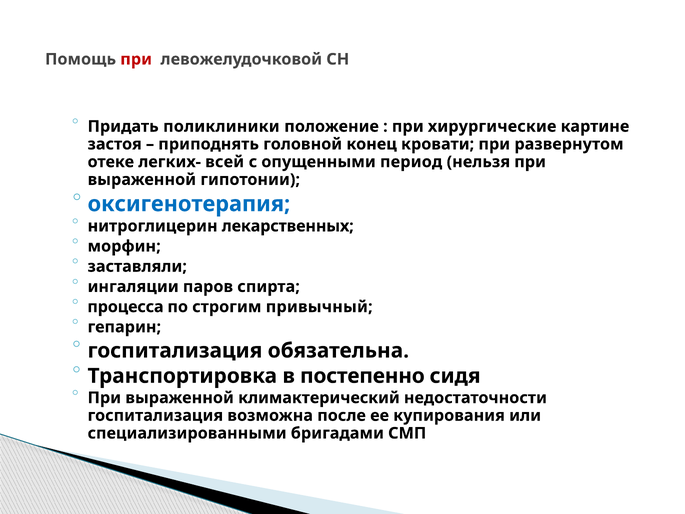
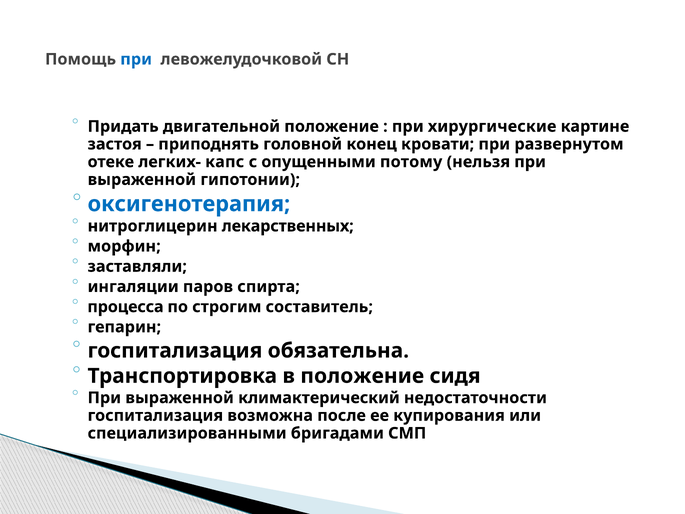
при at (136, 59) colour: red -> blue
поликлиники: поликлиники -> двигательной
всей: всей -> капс
период: период -> потому
привычный: привычный -> составитель
в постепенно: постепенно -> положение
